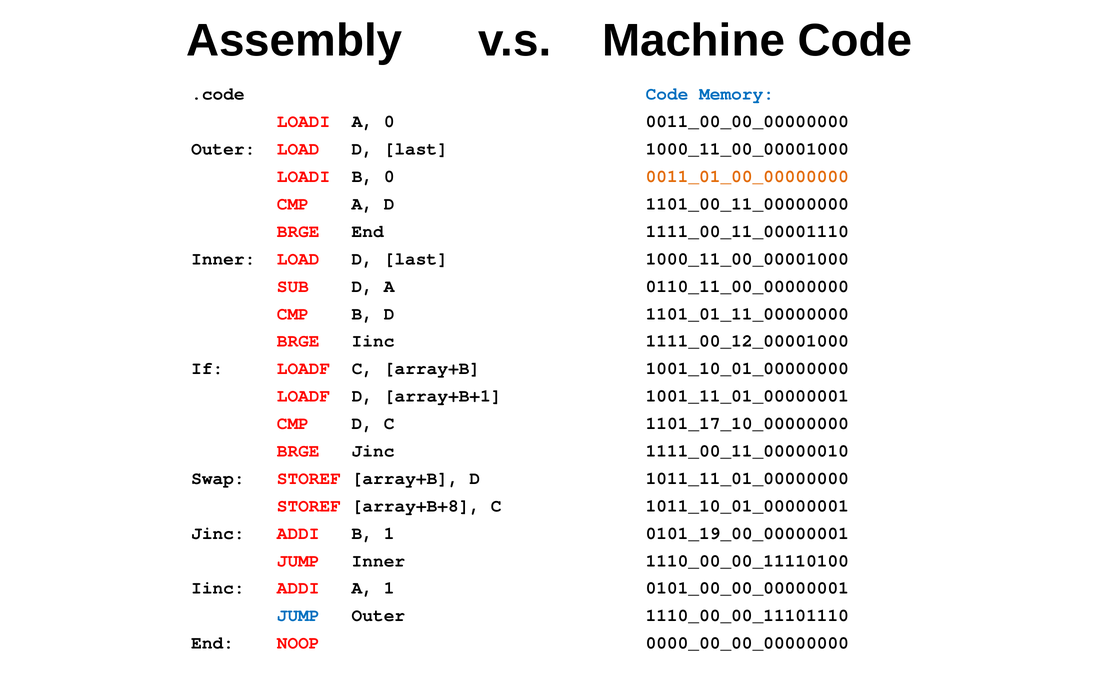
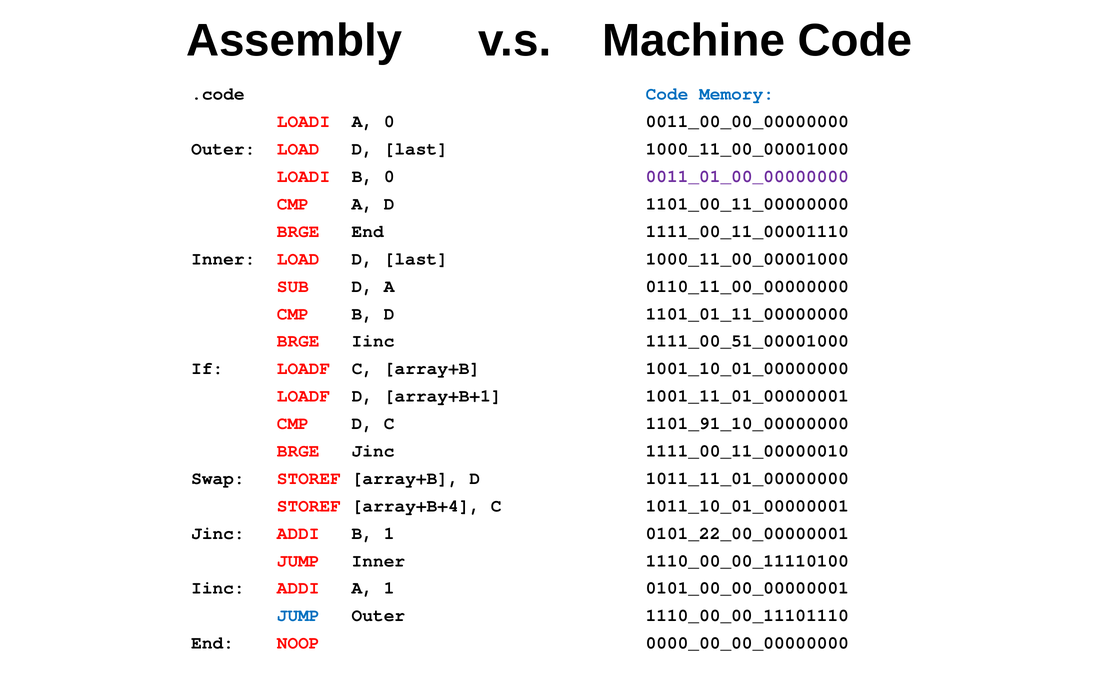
0011_01_00_00000000 colour: orange -> purple
1111_00_12_00001000: 1111_00_12_00001000 -> 1111_00_51_00001000
1101_17_10_00000000: 1101_17_10_00000000 -> 1101_91_10_00000000
array+B+8: array+B+8 -> array+B+4
0101_19_00_00000001: 0101_19_00_00000001 -> 0101_22_00_00000001
